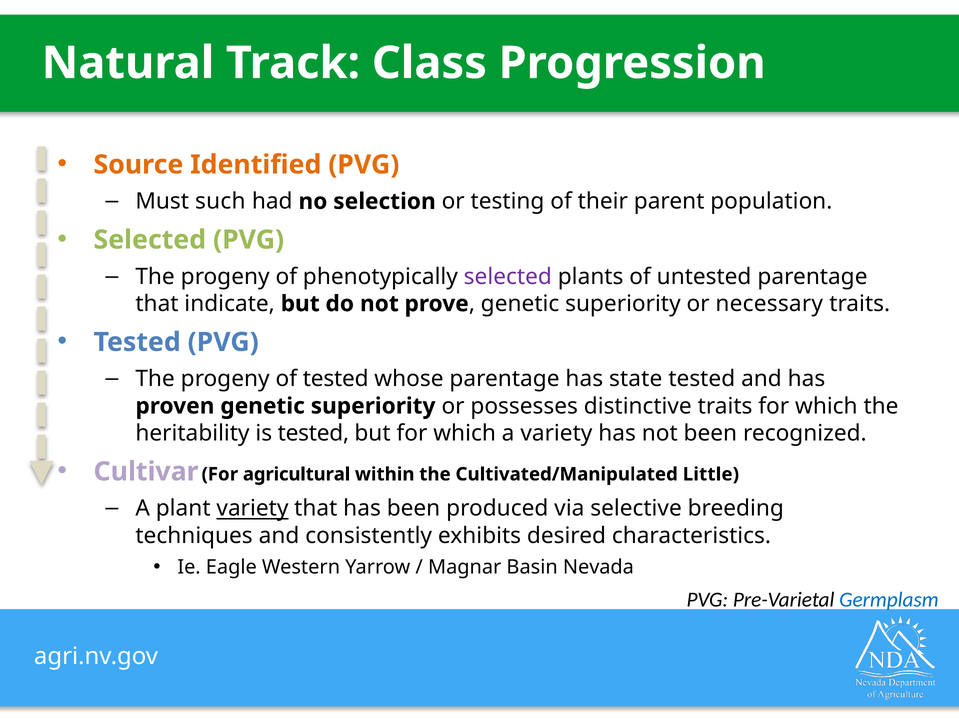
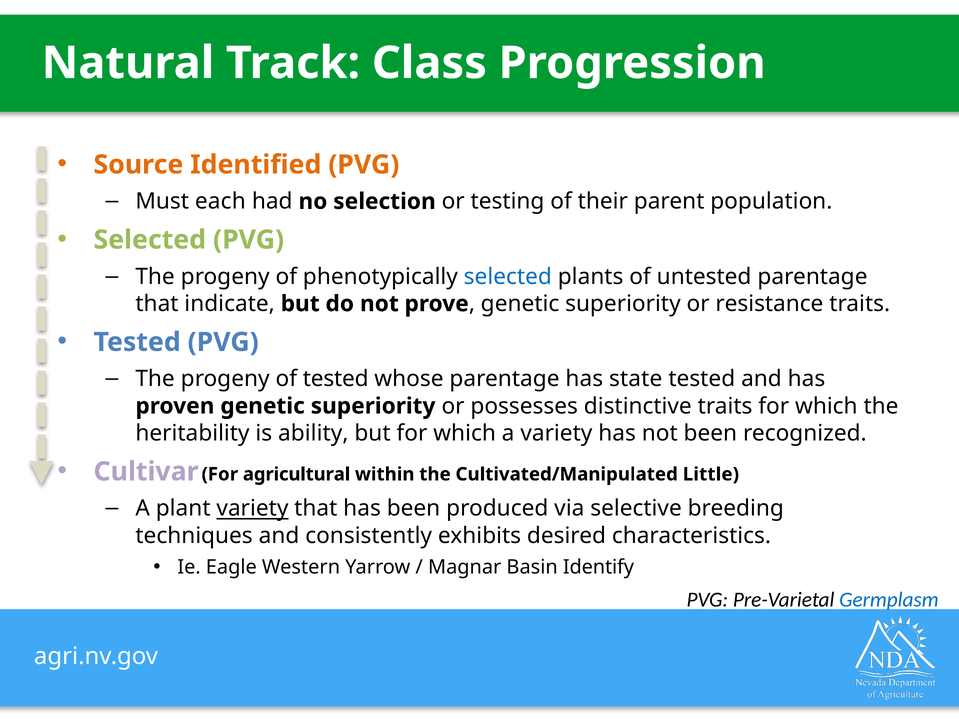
such: such -> each
selected at (508, 277) colour: purple -> blue
necessary: necessary -> resistance
is tested: tested -> ability
Nevada: Nevada -> Identify
